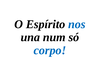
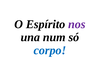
nos colour: blue -> purple
